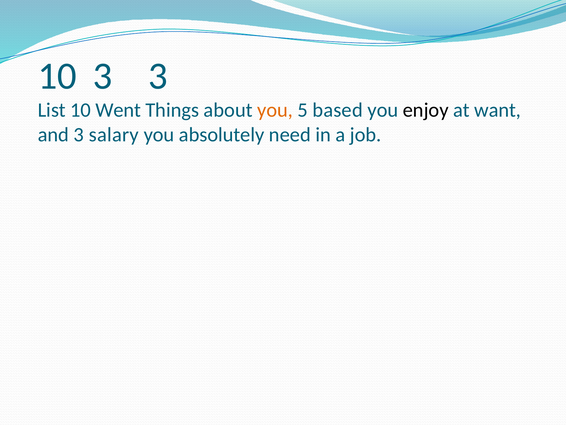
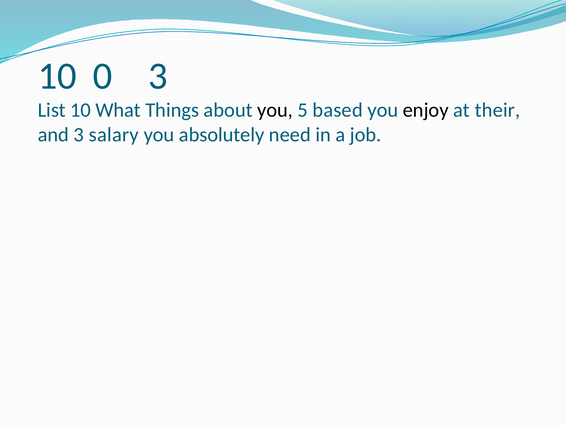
10 3: 3 -> 0
Went: Went -> What
you at (275, 110) colour: orange -> black
want: want -> their
